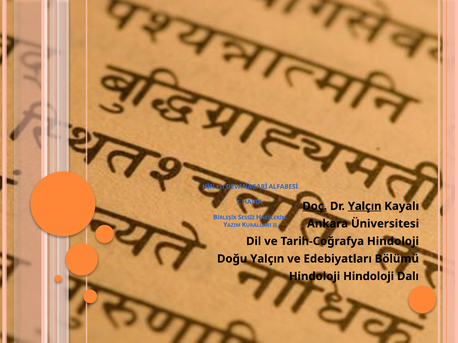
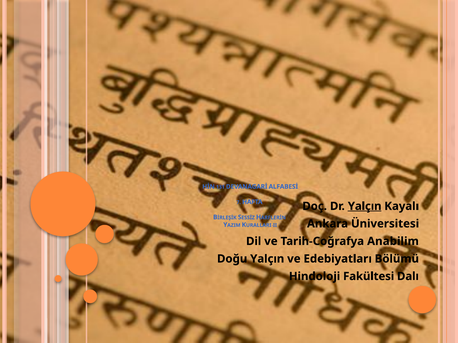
Doç underline: present -> none
Tarih-Coğrafya Hindoloji: Hindoloji -> Anabilim
Hindoloji Hindoloji: Hindoloji -> Fakültesi
